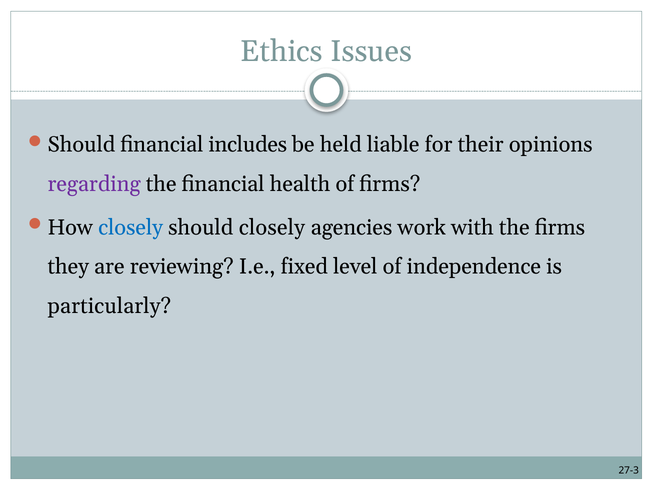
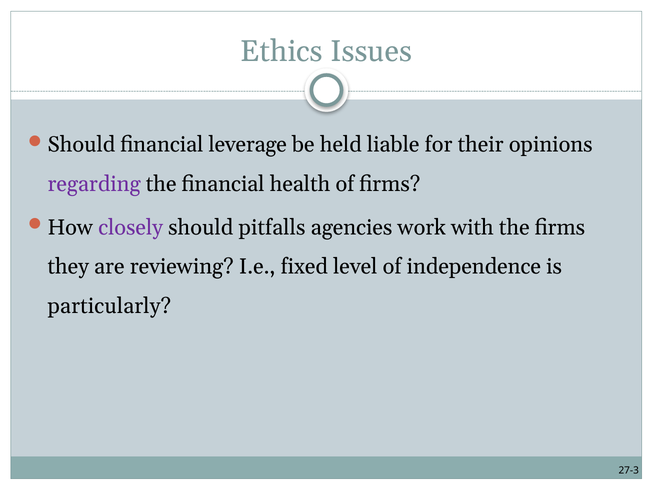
includes: includes -> leverage
closely at (131, 227) colour: blue -> purple
should closely: closely -> pitfalls
